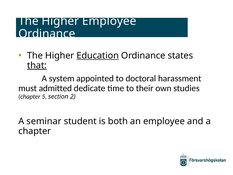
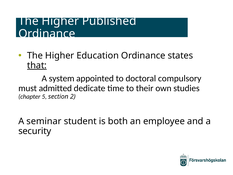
Higher Employee: Employee -> Published
Education underline: present -> none
harassment: harassment -> compulsory
chapter at (35, 131): chapter -> security
